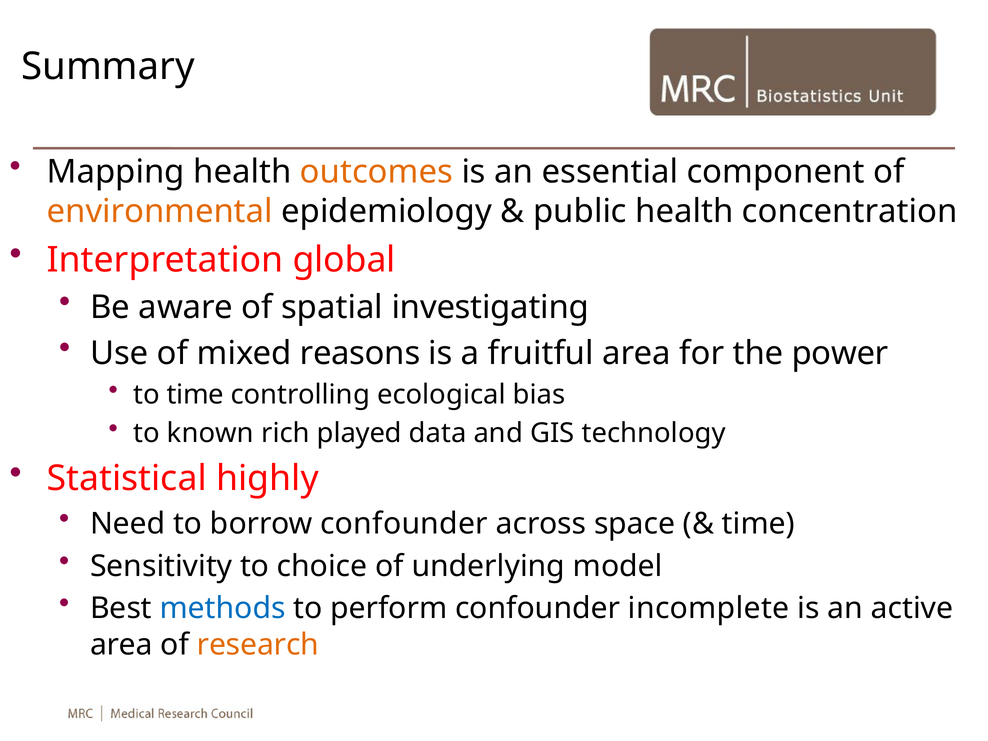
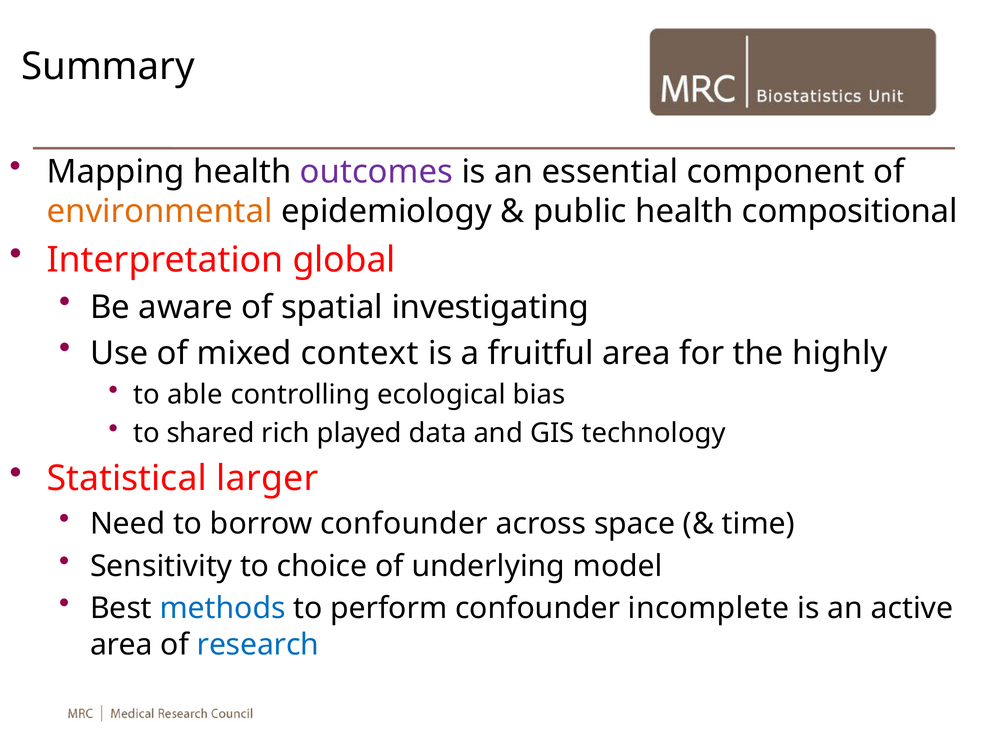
outcomes colour: orange -> purple
concentration: concentration -> compositional
reasons: reasons -> context
power: power -> highly
to time: time -> able
known: known -> shared
highly: highly -> larger
research colour: orange -> blue
